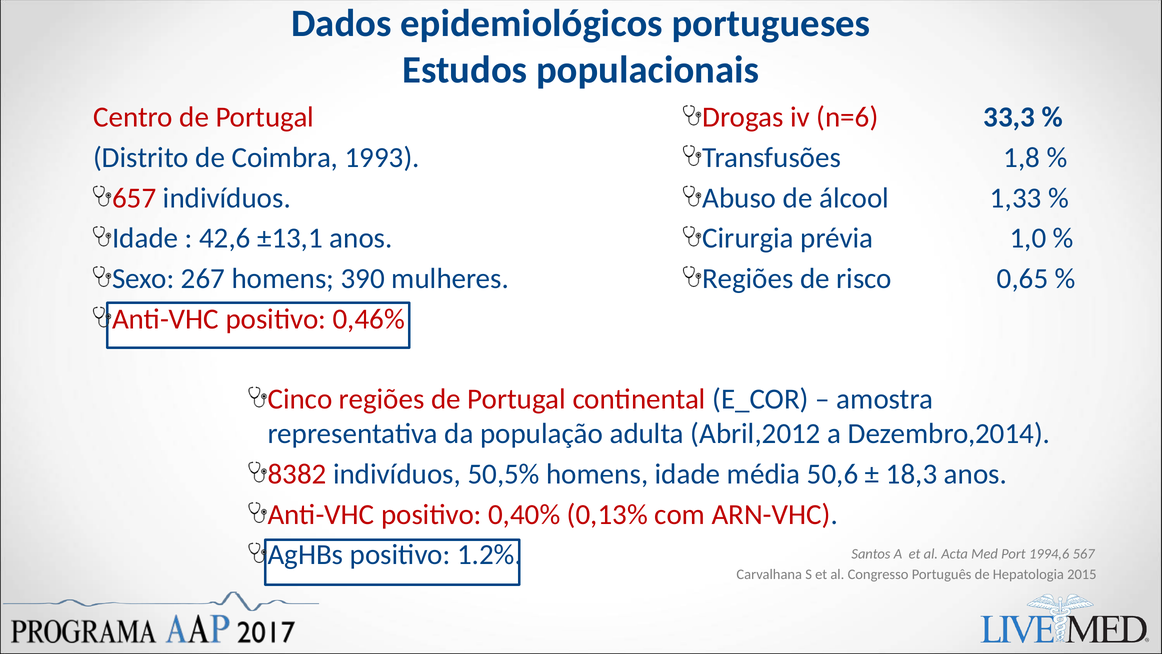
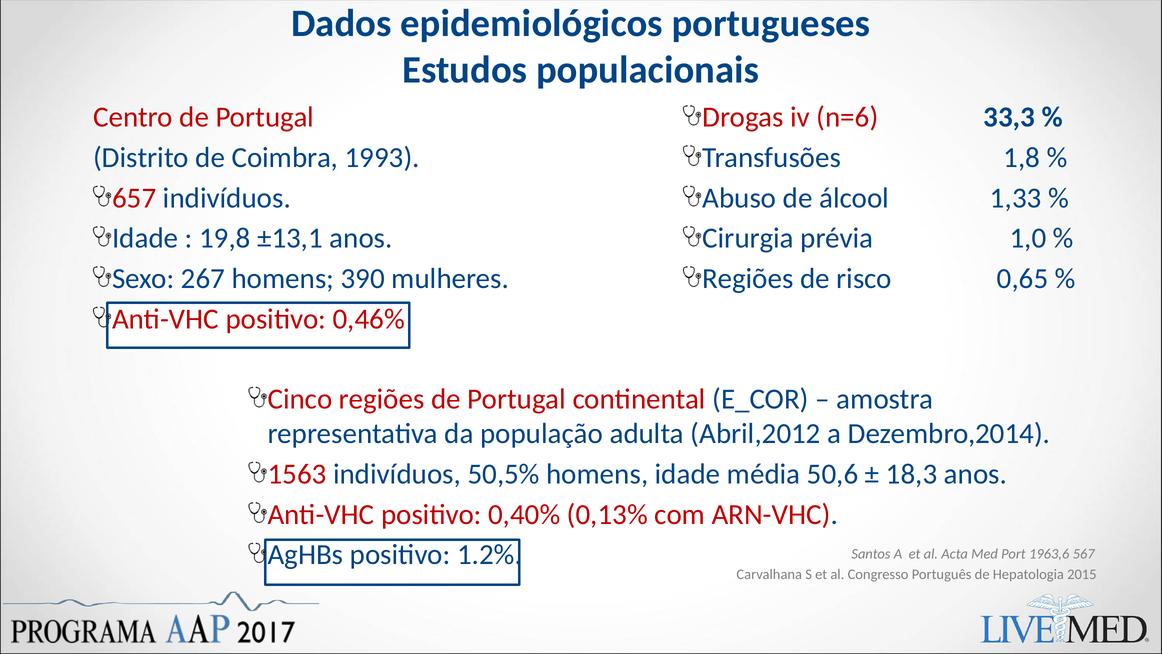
42,6: 42,6 -> 19,8
8382: 8382 -> 1563
1994,6: 1994,6 -> 1963,6
